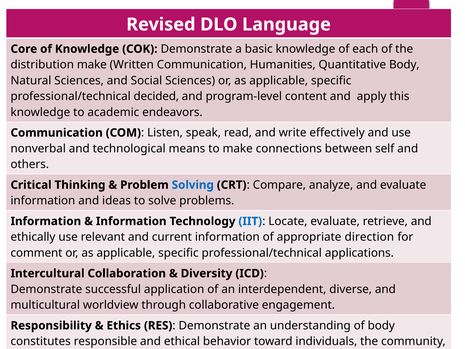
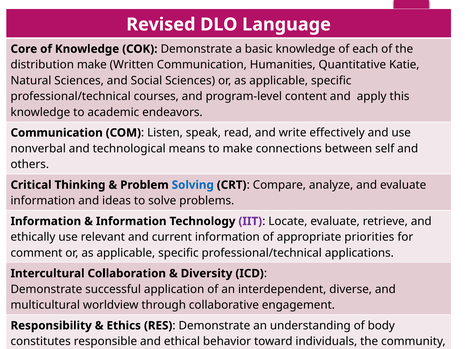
Quantitative Body: Body -> Katie
decided: decided -> courses
IIT colour: blue -> purple
direction: direction -> priorities
